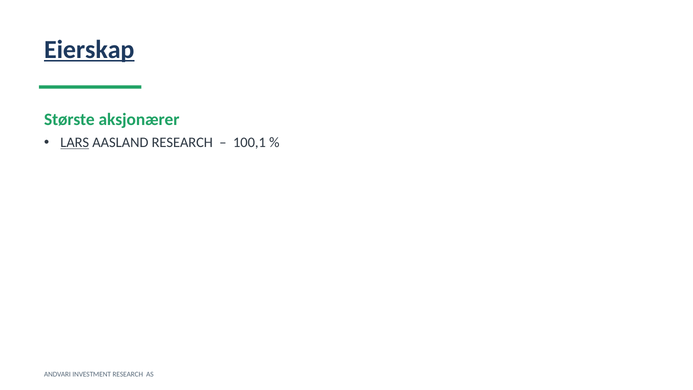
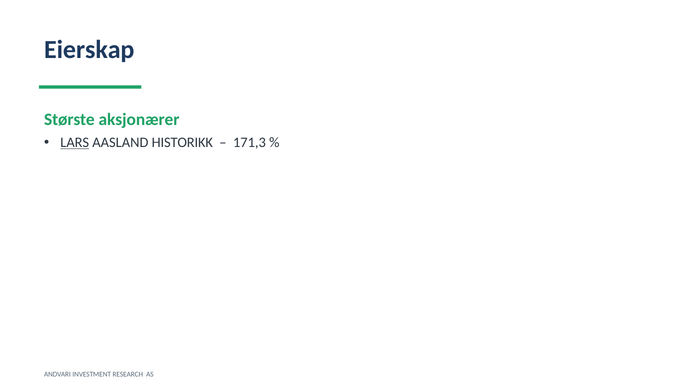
Eierskap underline: present -> none
AASLAND RESEARCH: RESEARCH -> HISTORIKK
100,1: 100,1 -> 171,3
